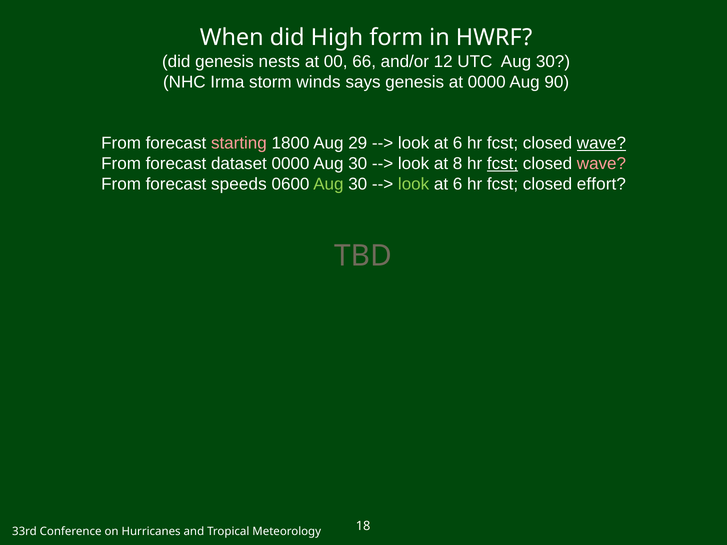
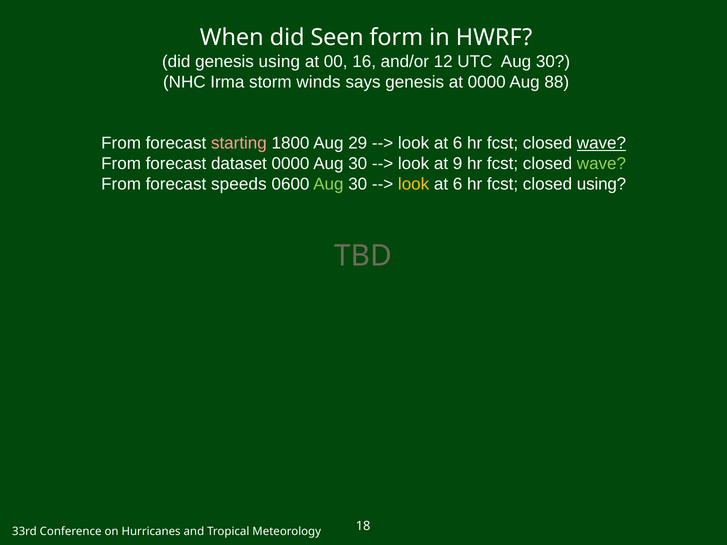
High: High -> Seen
genesis nests: nests -> using
66: 66 -> 16
90: 90 -> 88
8: 8 -> 9
fcst at (503, 164) underline: present -> none
wave at (601, 164) colour: pink -> light green
look at (414, 184) colour: light green -> yellow
closed effort: effort -> using
